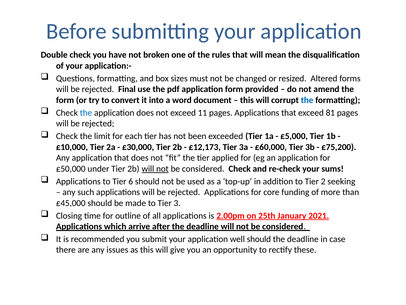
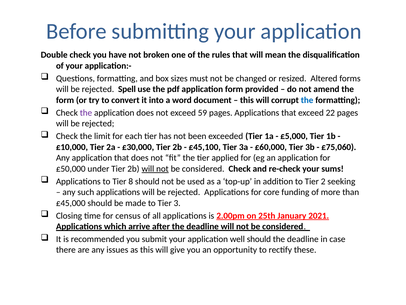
Final: Final -> Spell
the at (86, 113) colour: blue -> purple
11: 11 -> 59
81: 81 -> 22
£12,173: £12,173 -> £45,100
£75,200: £75,200 -> £75,060
6: 6 -> 8
outline: outline -> census
